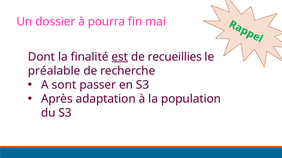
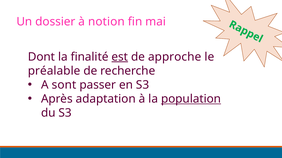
pourra: pourra -> notion
recueillies: recueillies -> approche
population underline: none -> present
